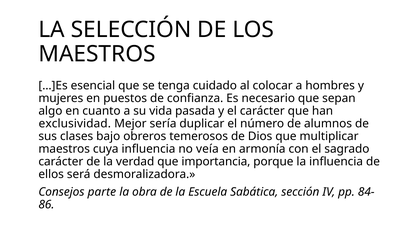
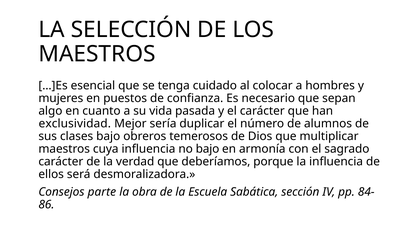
no veía: veía -> bajo
importancia: importancia -> deberíamos
